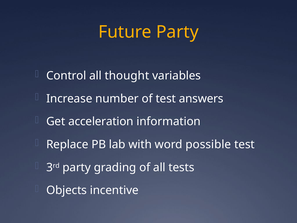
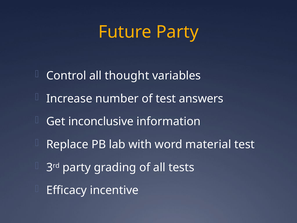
acceleration: acceleration -> inconclusive
possible: possible -> material
Objects: Objects -> Efficacy
